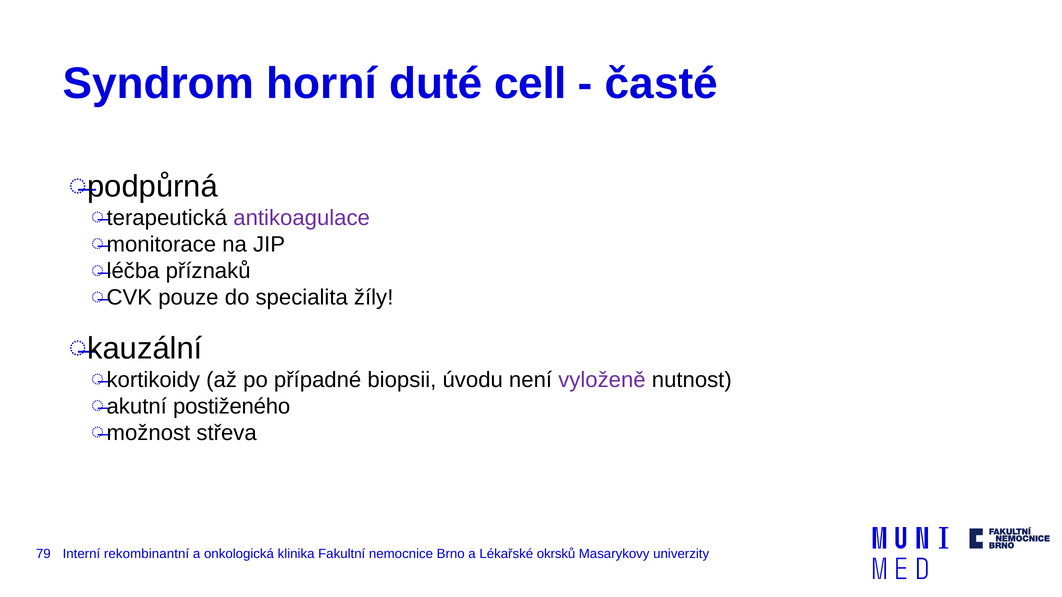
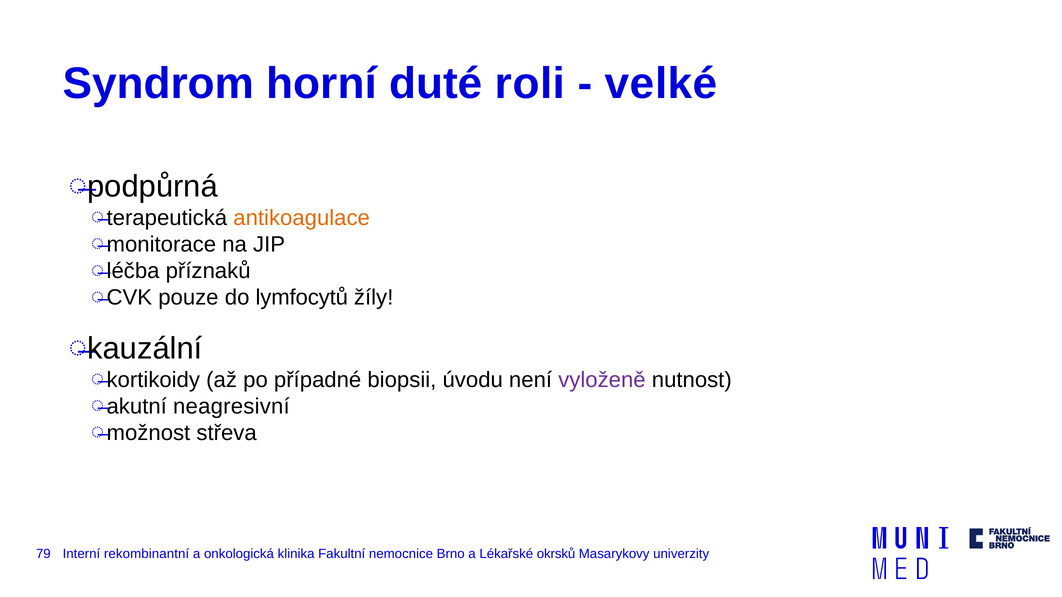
cell: cell -> roli
časté: časté -> velké
antikoagulace colour: purple -> orange
specialita: specialita -> lymfocytů
postiženého: postiženého -> neagresivní
